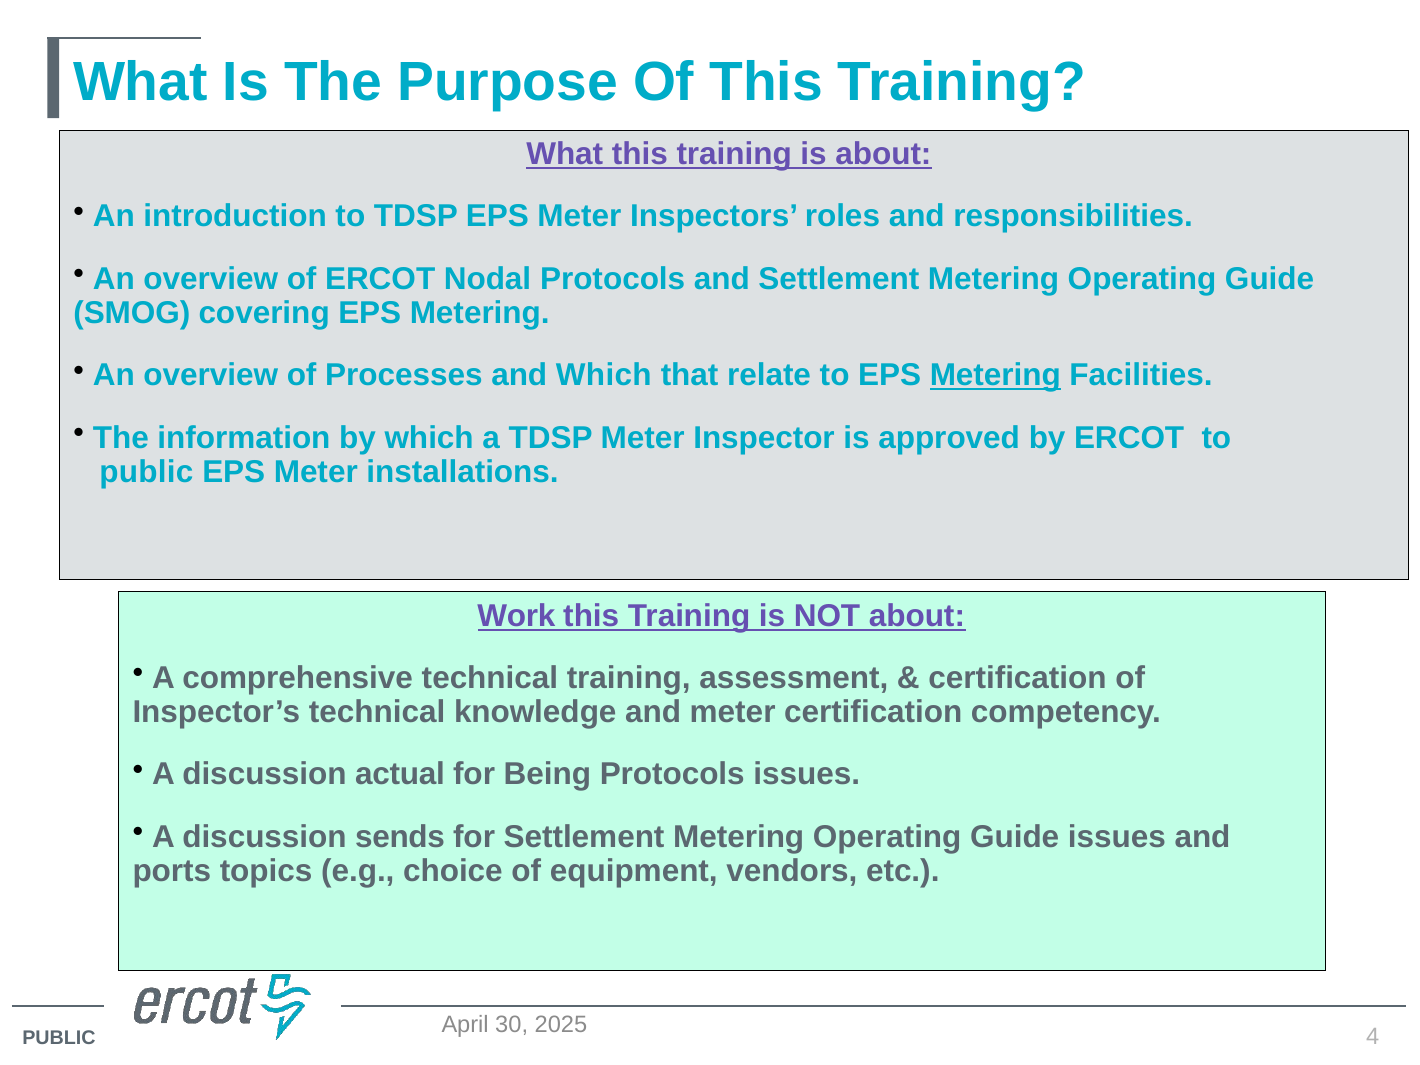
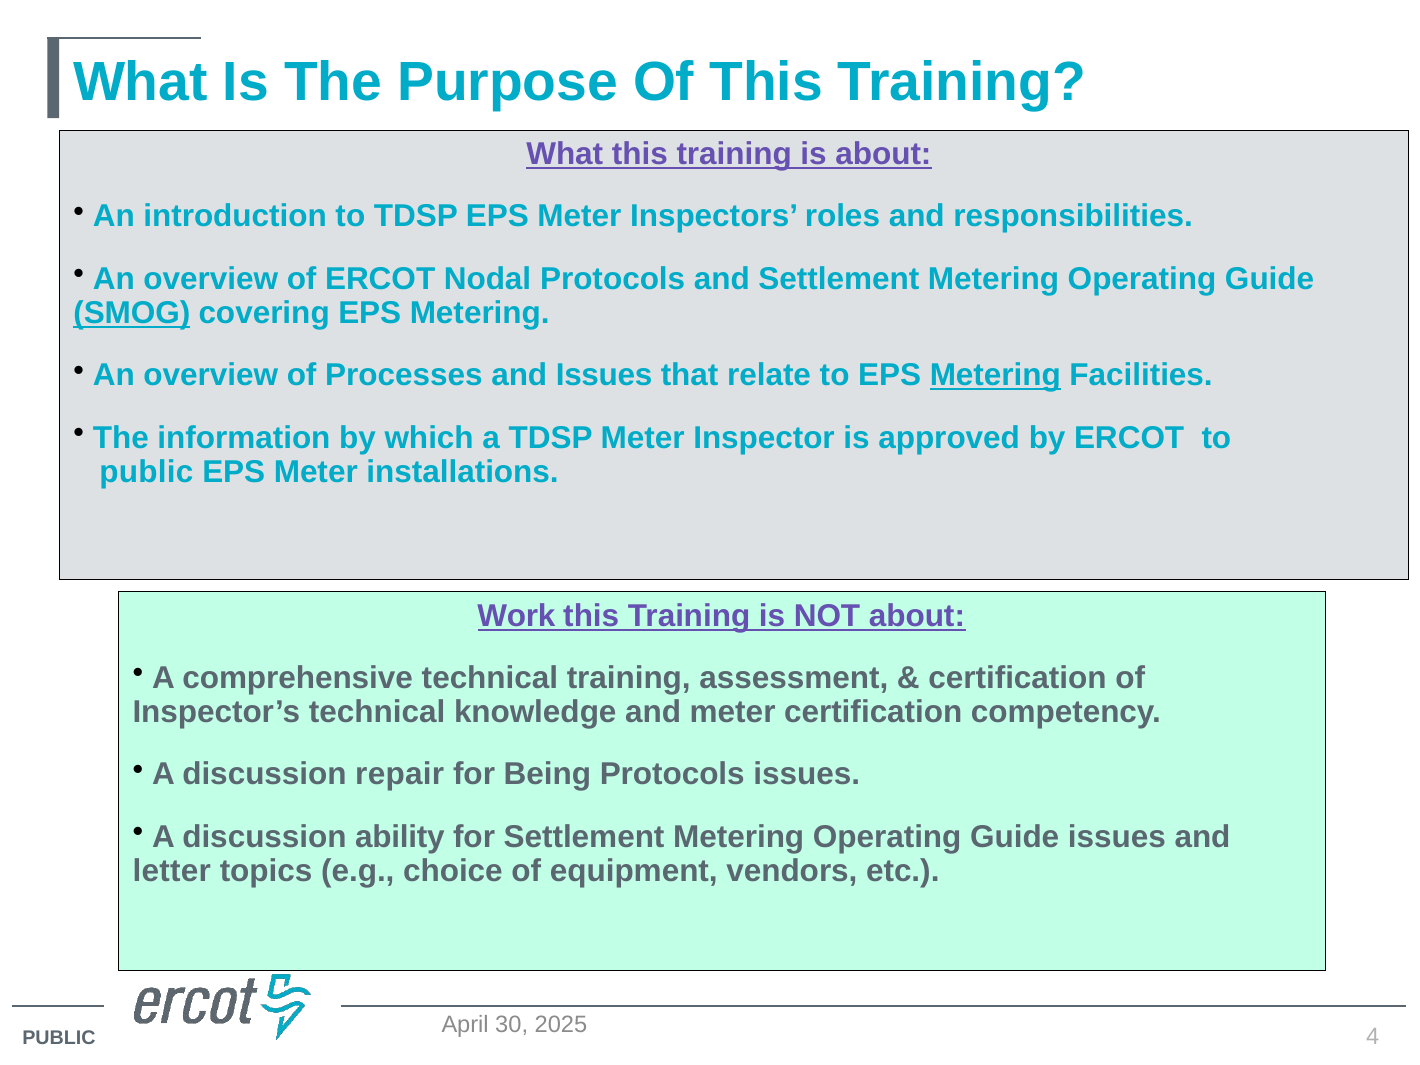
SMOG underline: none -> present
and Which: Which -> Issues
actual: actual -> repair
sends: sends -> ability
ports: ports -> letter
